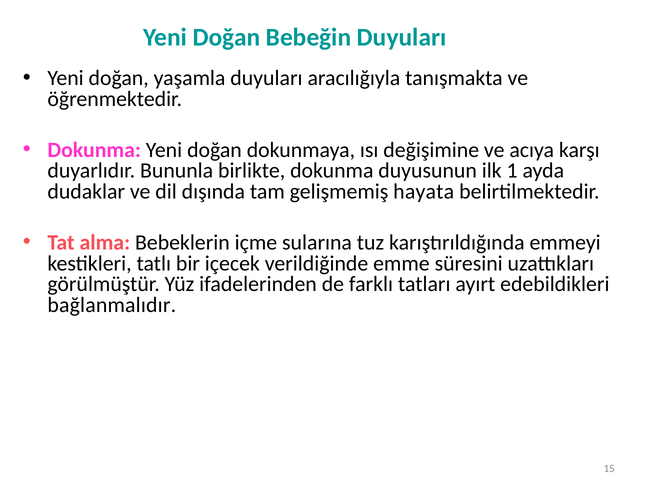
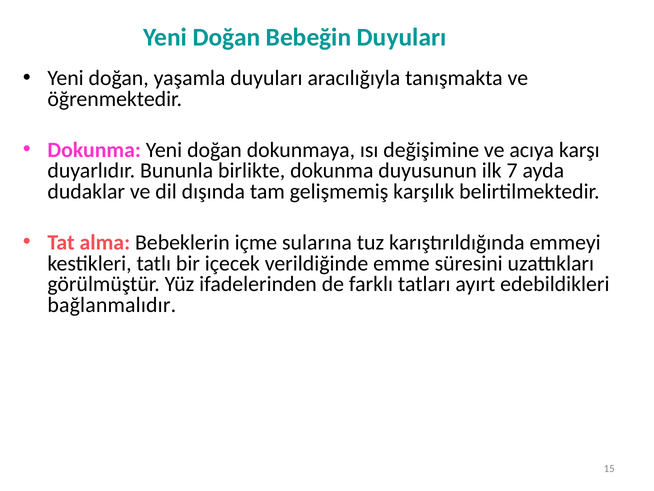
1: 1 -> 7
hayata: hayata -> karşılık
